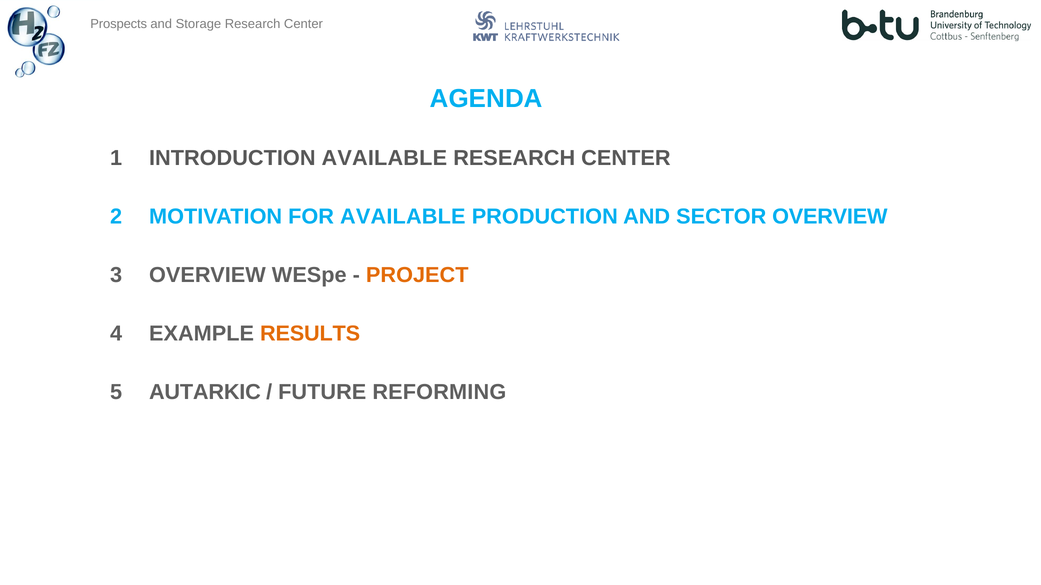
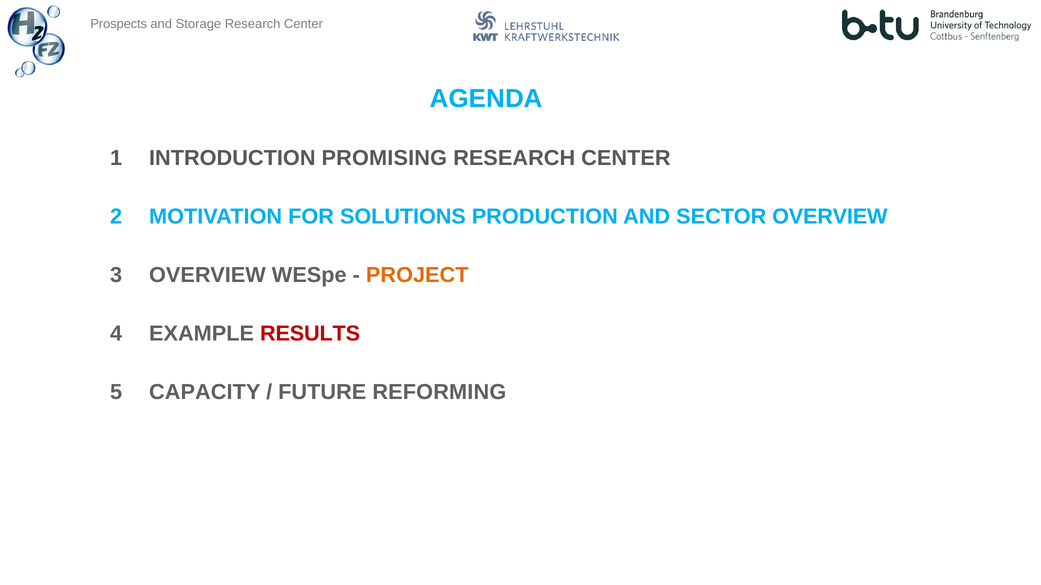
INTRODUCTION AVAILABLE: AVAILABLE -> PROMISING
FOR AVAILABLE: AVAILABLE -> SOLUTIONS
RESULTS colour: orange -> red
AUTARKIC: AUTARKIC -> CAPACITY
